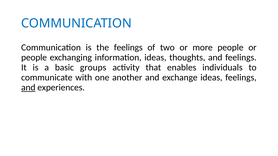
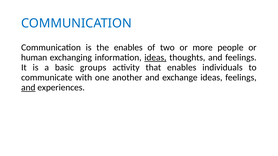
the feelings: feelings -> enables
people at (34, 58): people -> human
ideas at (155, 58) underline: none -> present
